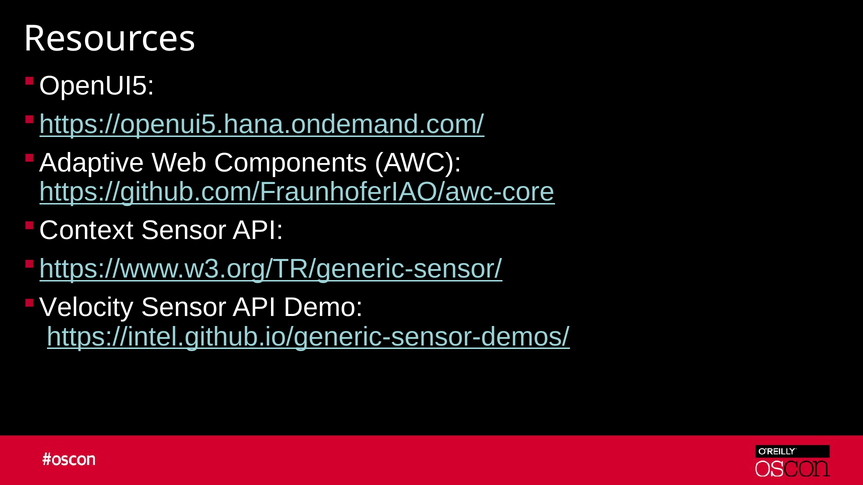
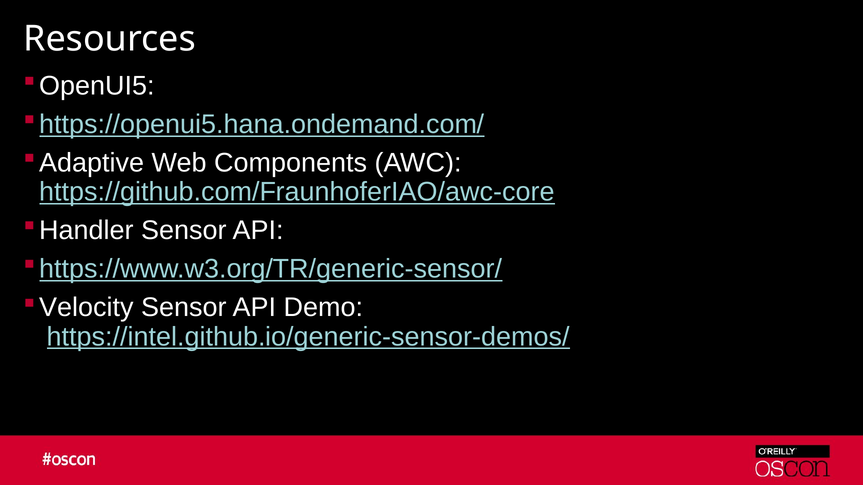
Context: Context -> Handler
